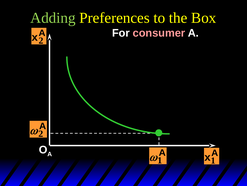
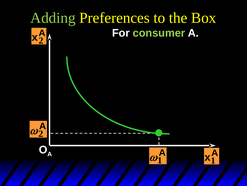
consumer colour: pink -> light green
